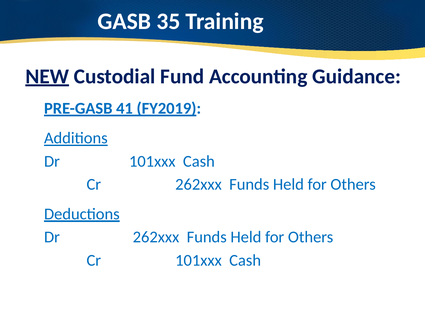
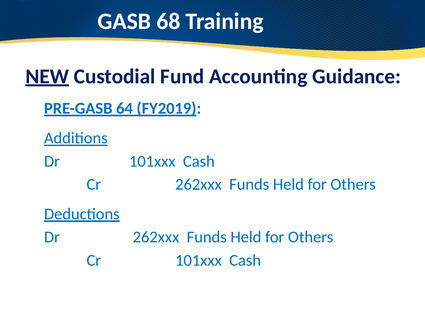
35: 35 -> 68
41: 41 -> 64
